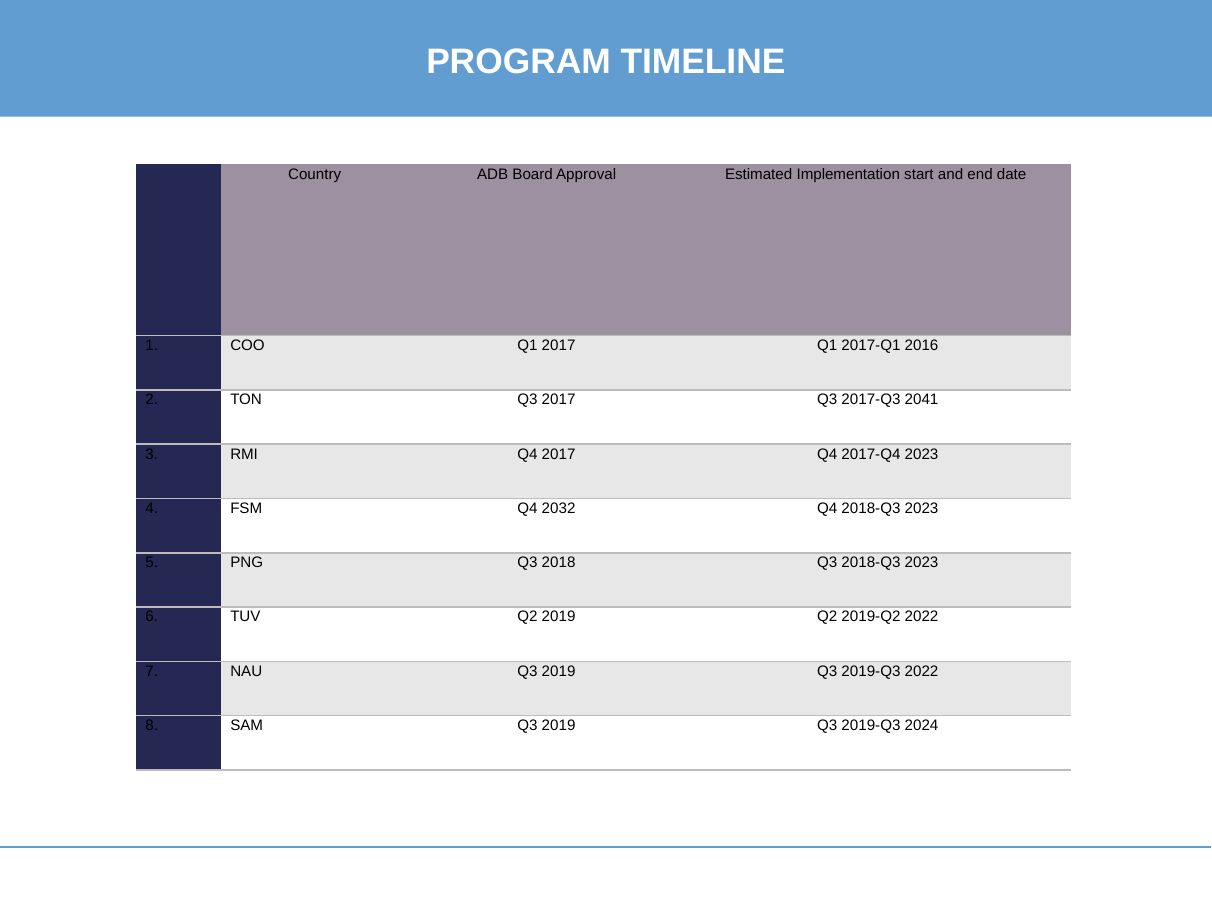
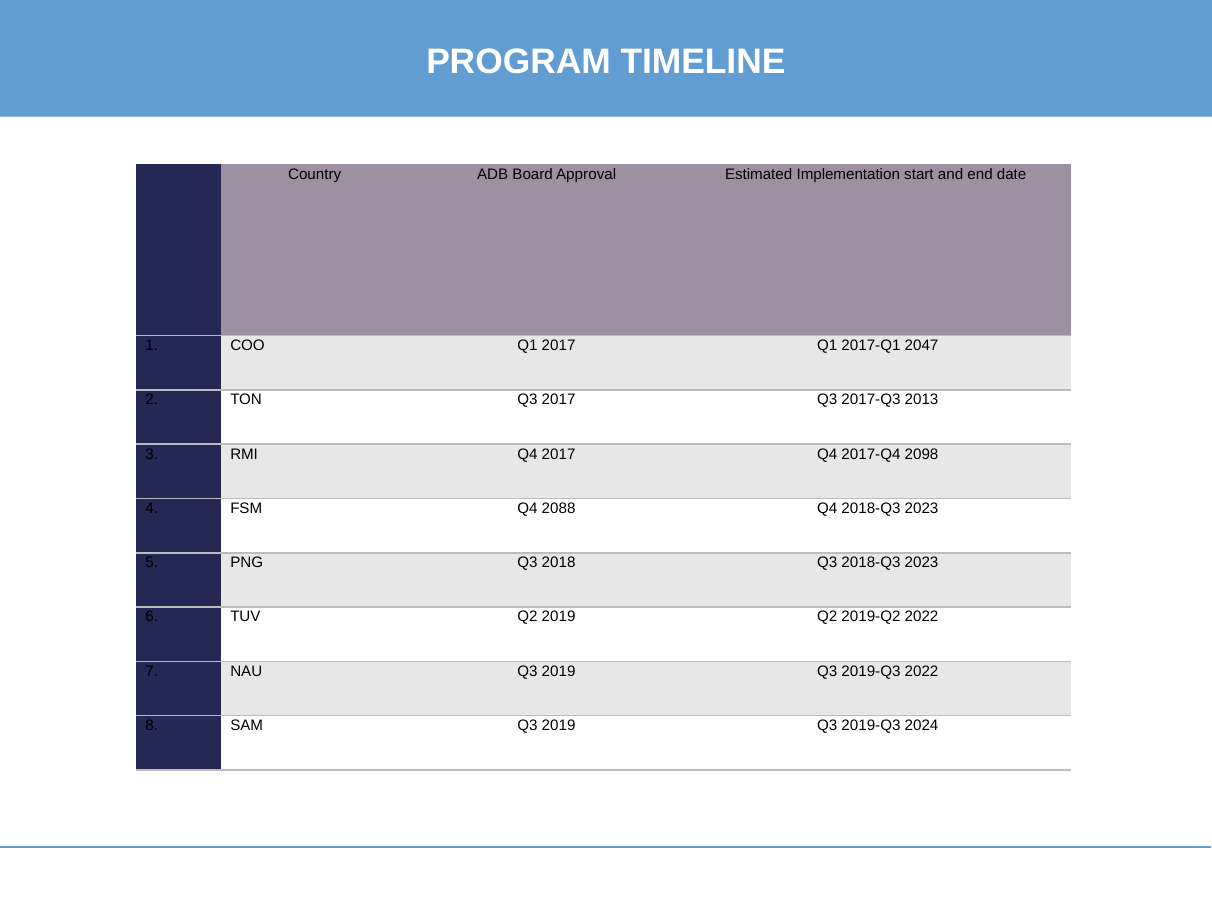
2016: 2016 -> 2047
2041: 2041 -> 2013
2017-Q4 2023: 2023 -> 2098
2032: 2032 -> 2088
